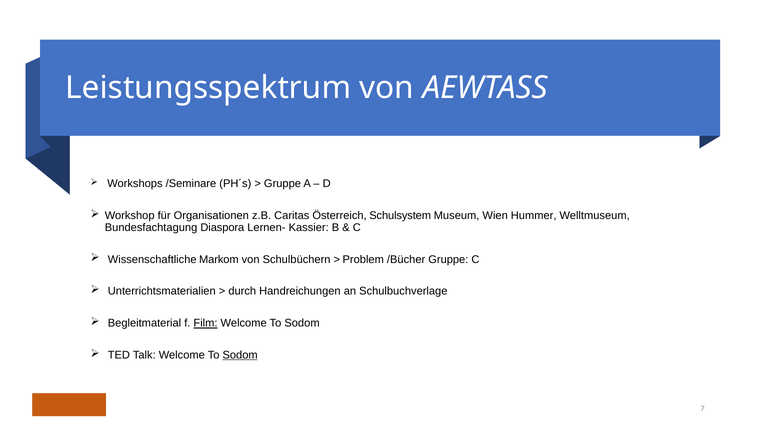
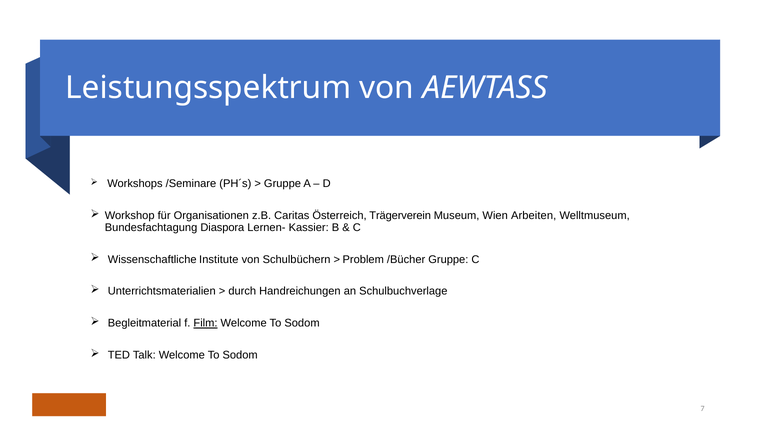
Schulsystem: Schulsystem -> Trägerverein
Hummer: Hummer -> Arbeiten
Markom: Markom -> Institute
Sodom at (240, 355) underline: present -> none
